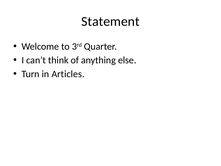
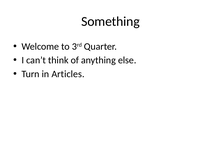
Statement: Statement -> Something
